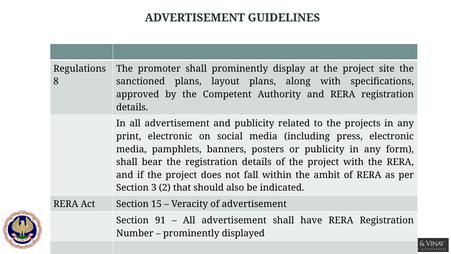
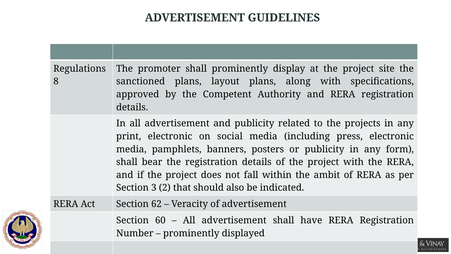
15: 15 -> 62
91: 91 -> 60
